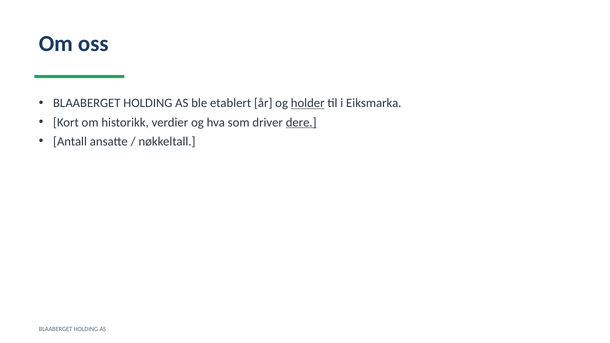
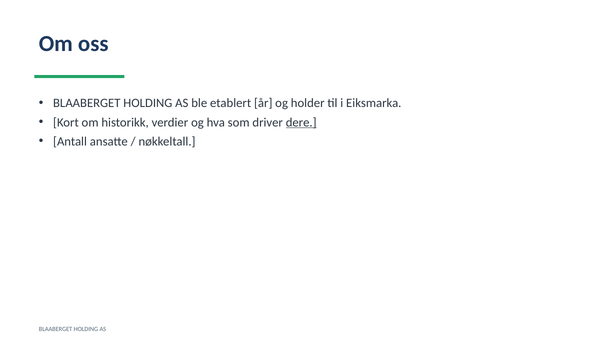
holder underline: present -> none
